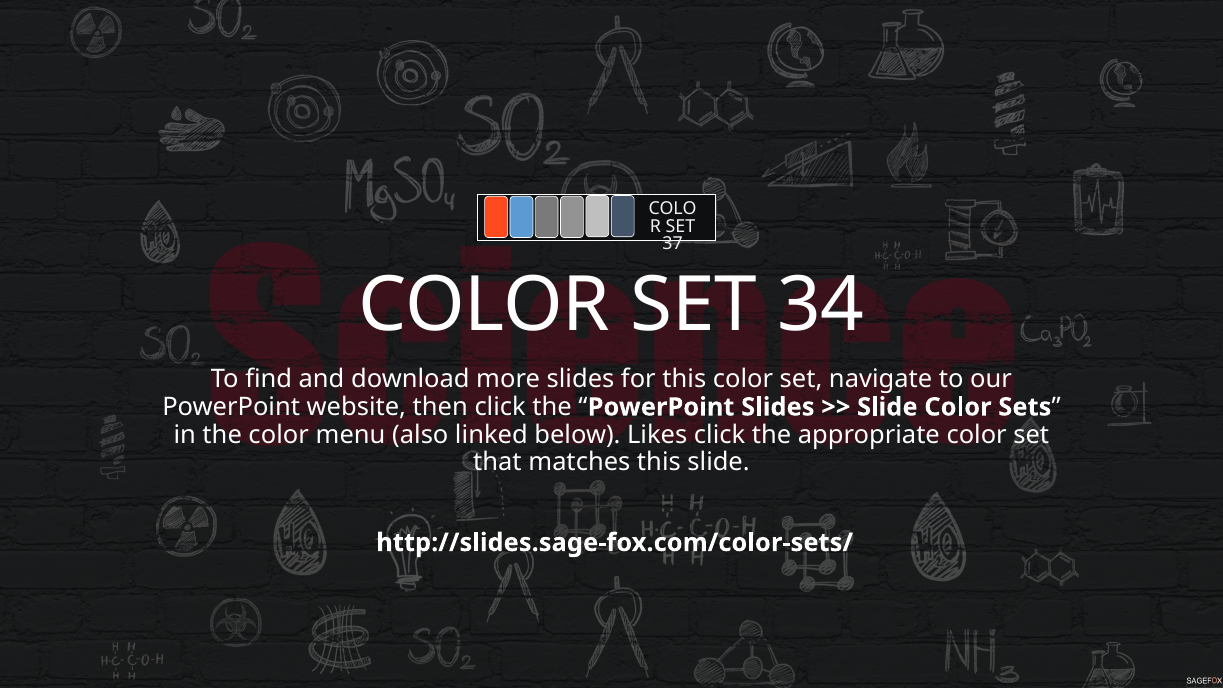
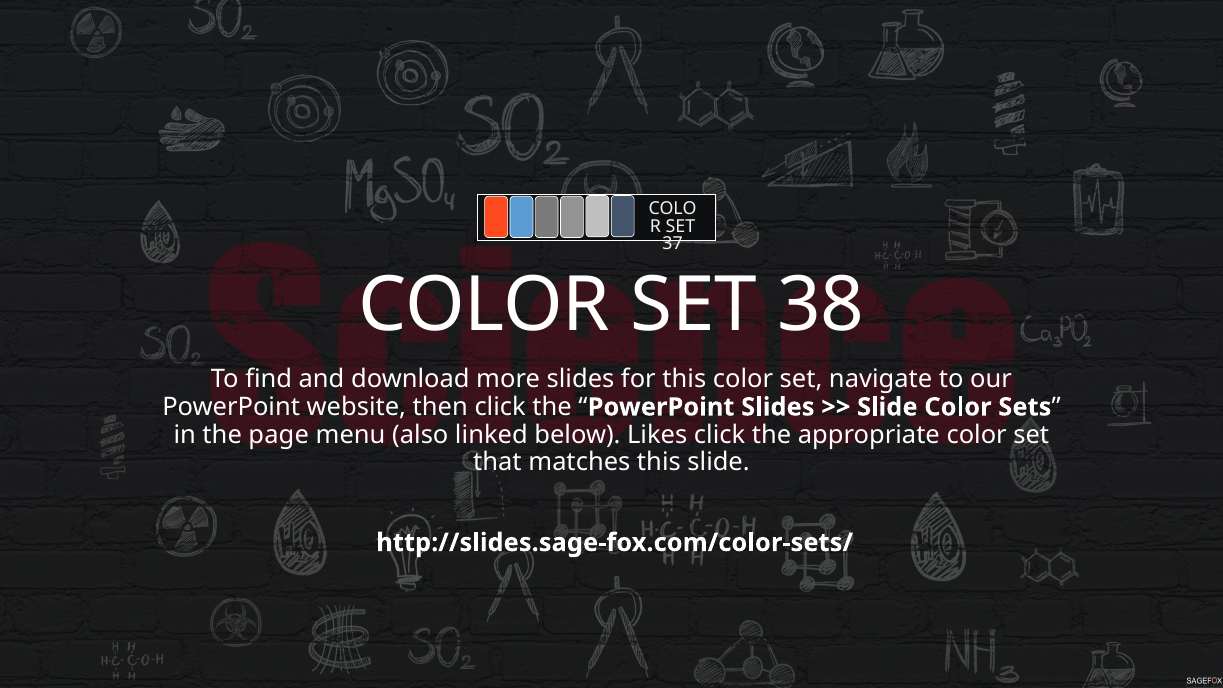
34: 34 -> 38
the color: color -> page
